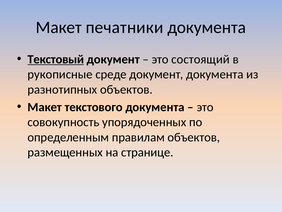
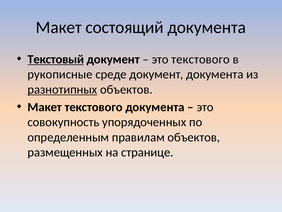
печатники: печатники -> состоящий
это состоящий: состоящий -> текстового
разнотипных underline: none -> present
